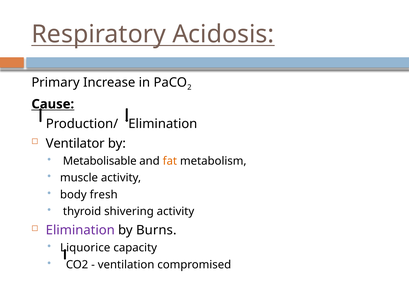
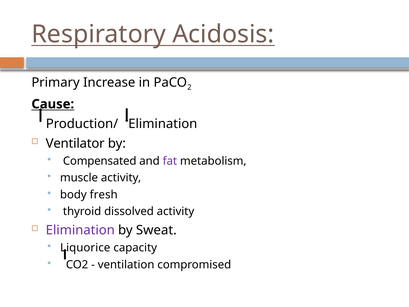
Metabolisable: Metabolisable -> Compensated
fat colour: orange -> purple
shivering: shivering -> dissolved
Burns: Burns -> Sweat
